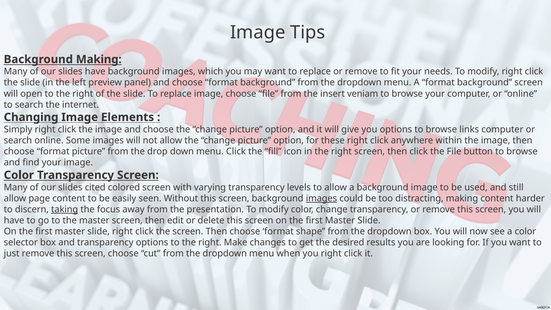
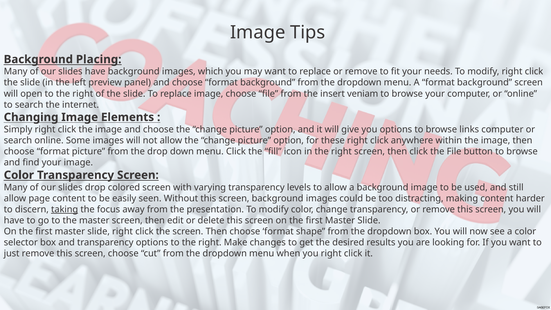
Background Making: Making -> Placing
slides cited: cited -> drop
images at (321, 198) underline: present -> none
